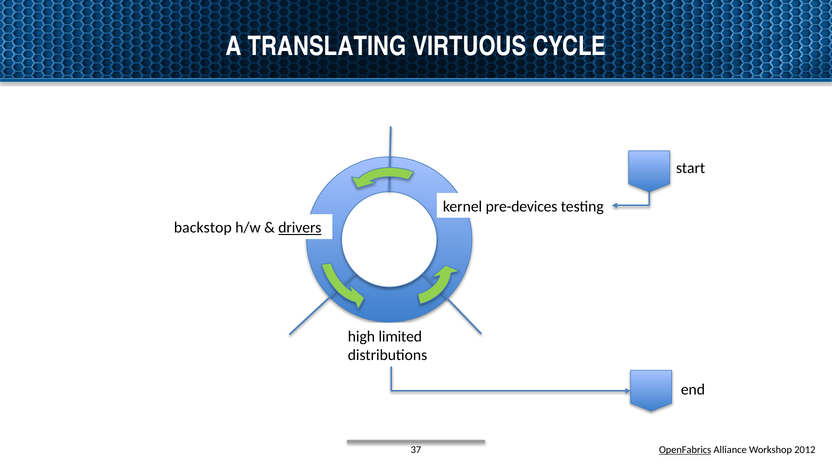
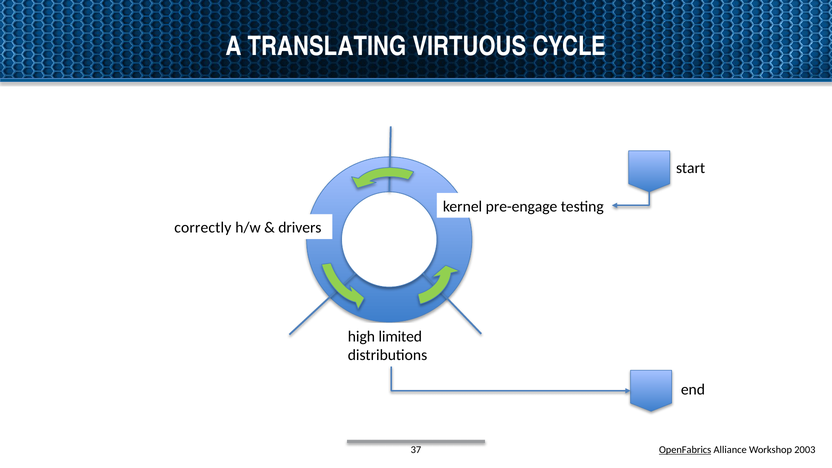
pre-devices: pre-devices -> pre-engage
backstop: backstop -> correctly
drivers underline: present -> none
2012: 2012 -> 2003
